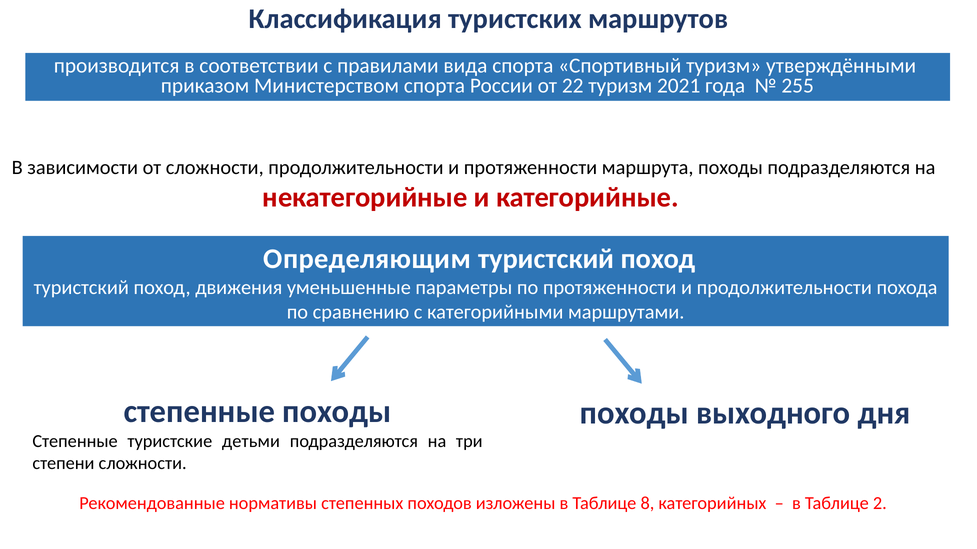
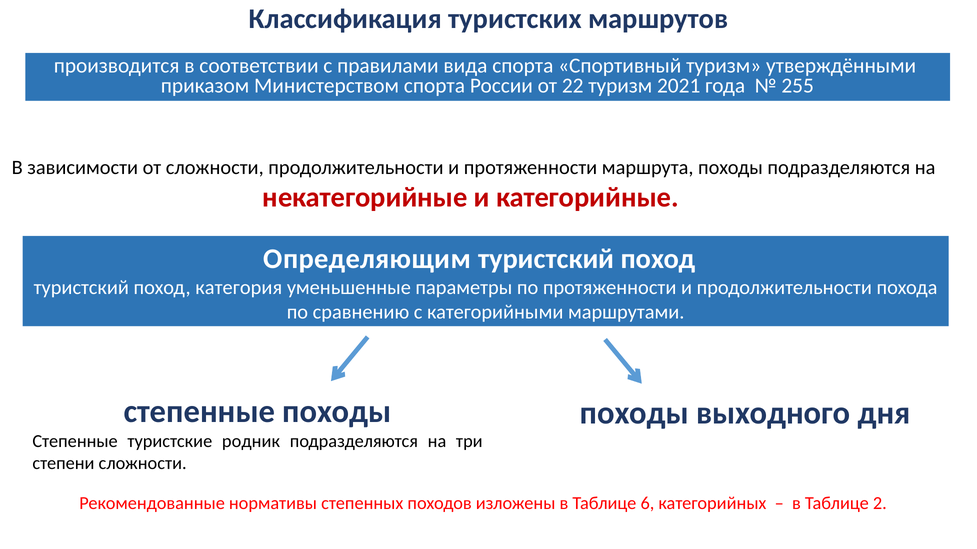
движения: движения -> категория
детьми: детьми -> родник
8: 8 -> 6
